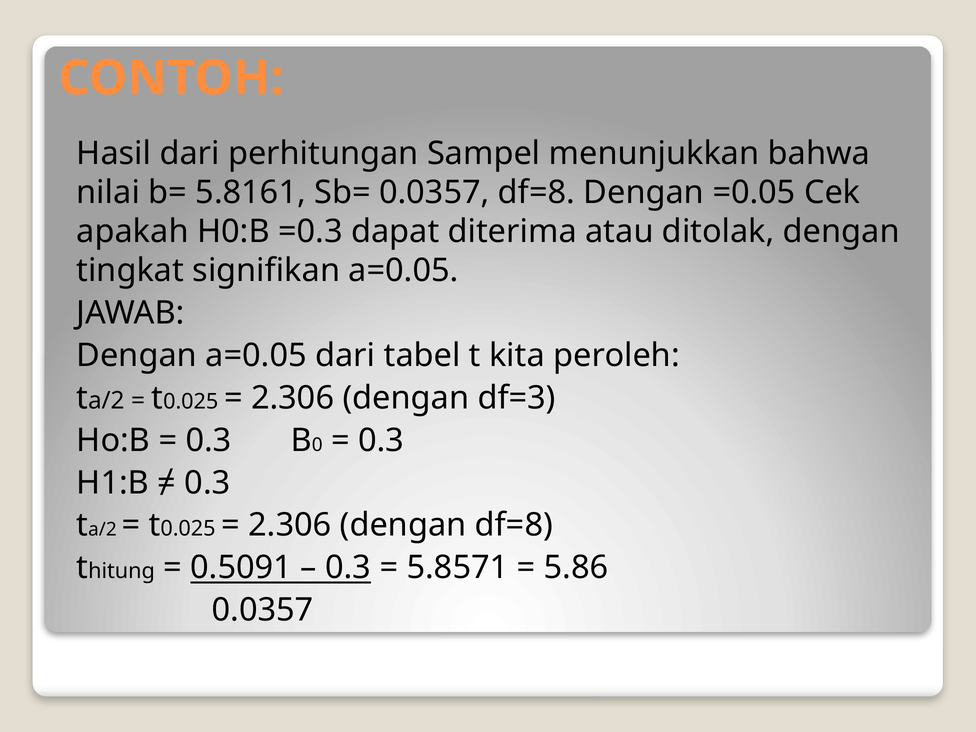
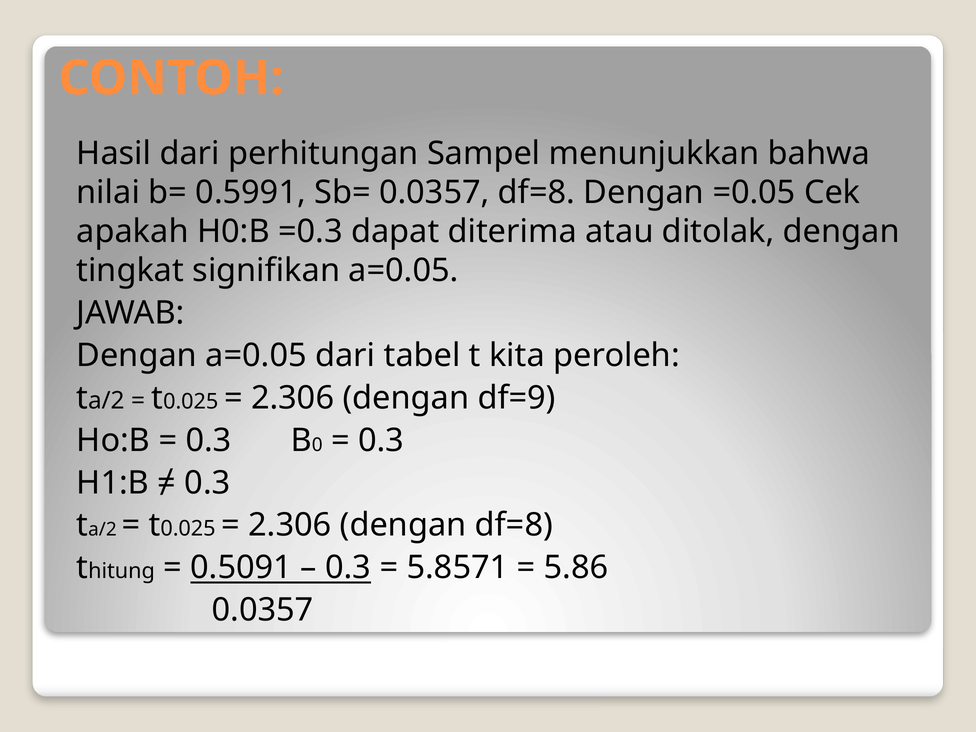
5.8161: 5.8161 -> 0.5991
df=3: df=3 -> df=9
